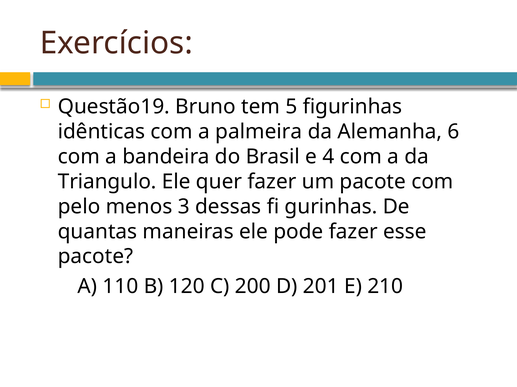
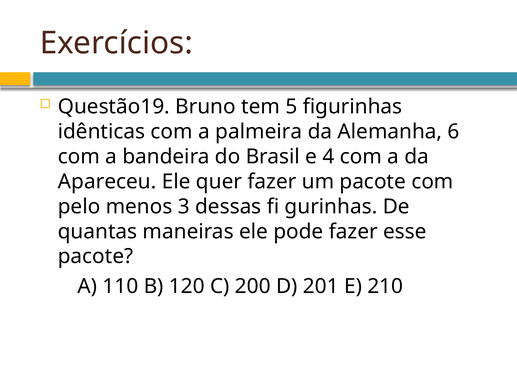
Triangulo: Triangulo -> Apareceu
